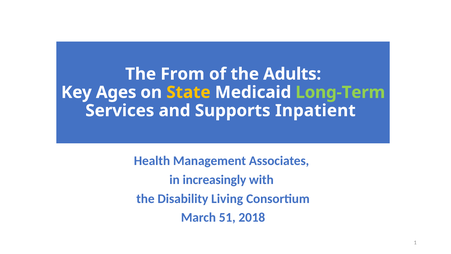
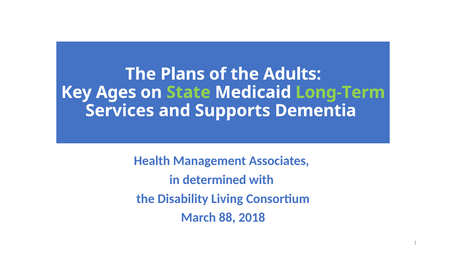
From: From -> Plans
State colour: yellow -> light green
Inpatient: Inpatient -> Dementia
increasingly: increasingly -> determined
51: 51 -> 88
